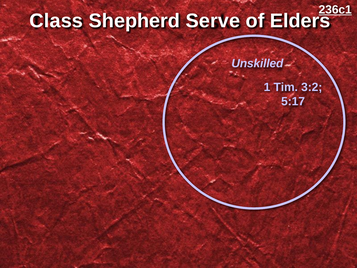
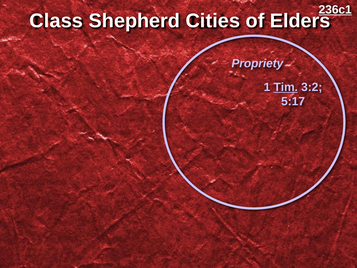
Serve: Serve -> Cities
Unskilled: Unskilled -> Propriety
Tim underline: none -> present
